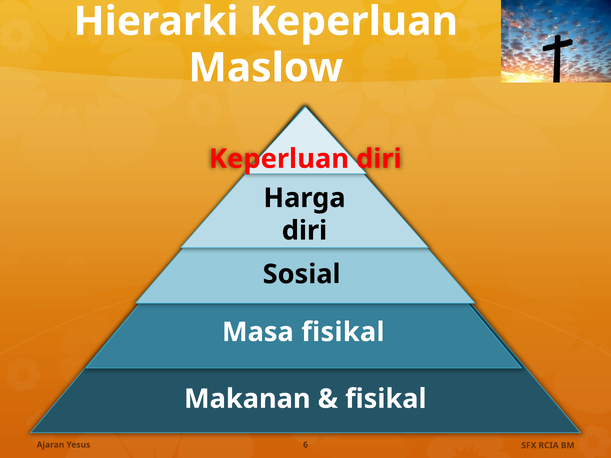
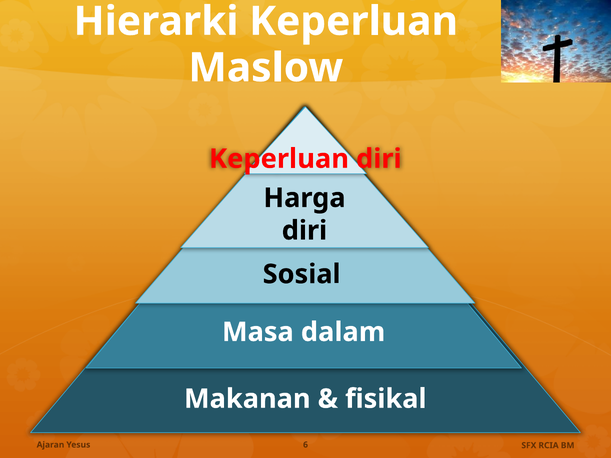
Masa fisikal: fisikal -> dalam
